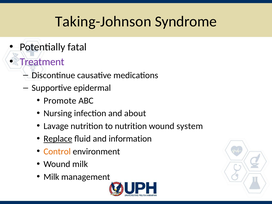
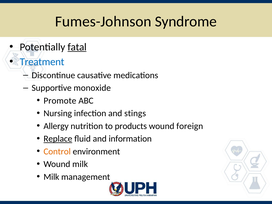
Taking-Johnson: Taking-Johnson -> Fumes-Johnson
fatal underline: none -> present
Treatment colour: purple -> blue
epidermal: epidermal -> monoxide
about: about -> stings
Lavage: Lavage -> Allergy
to nutrition: nutrition -> products
system: system -> foreign
